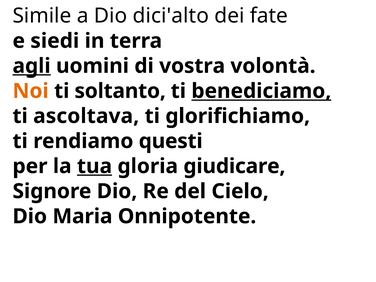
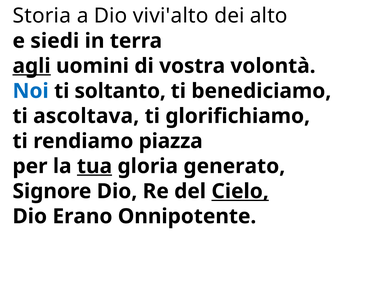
Simile: Simile -> Storia
dici'alto: dici'alto -> vivi'alto
fate: fate -> alto
Noi colour: orange -> blue
benediciamo underline: present -> none
questi: questi -> piazza
giudicare: giudicare -> generato
Cielo underline: none -> present
Maria: Maria -> Erano
